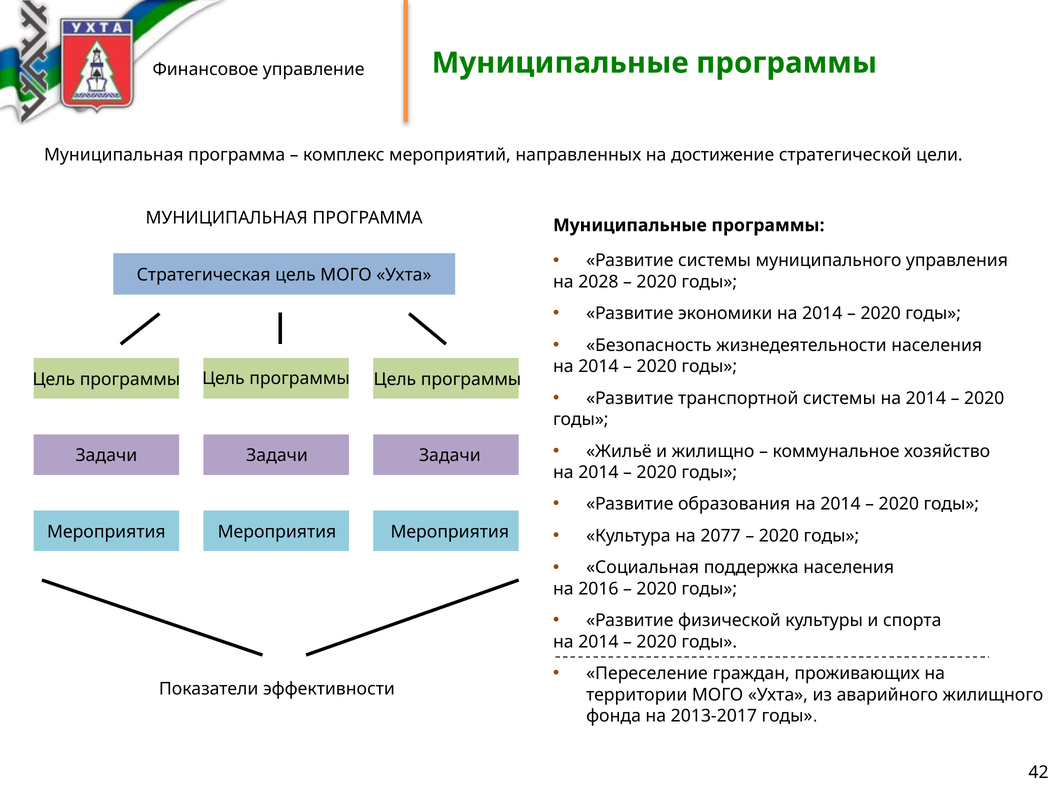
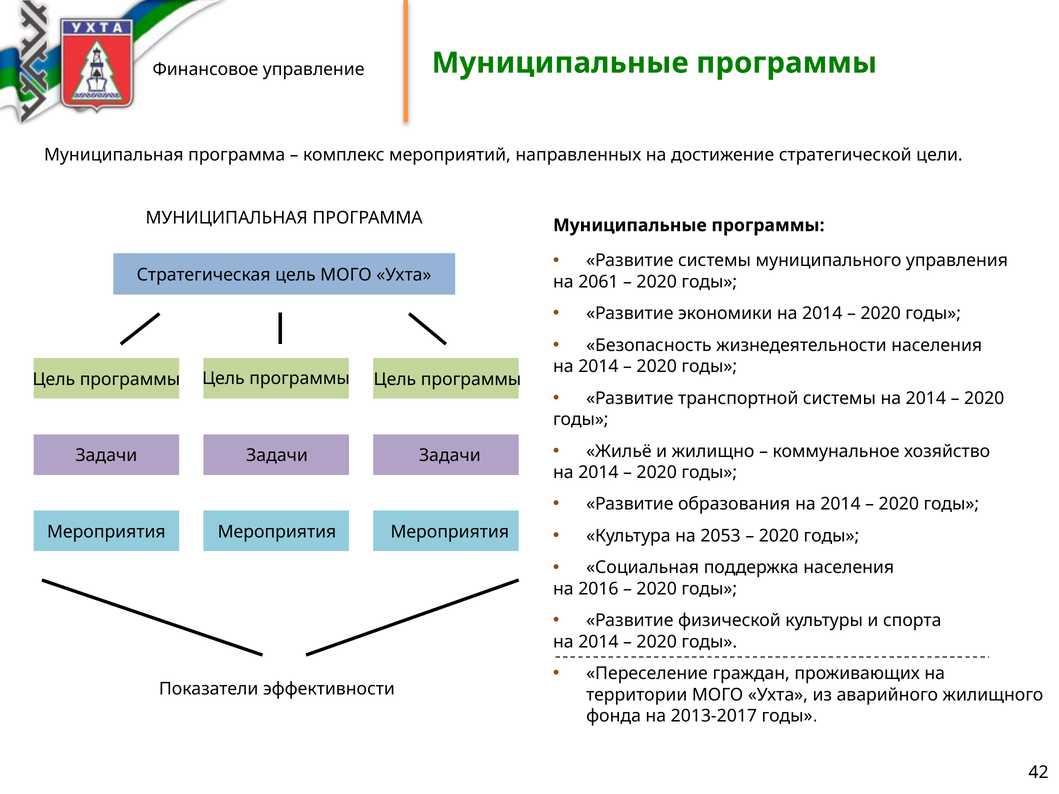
2028: 2028 -> 2061
2077: 2077 -> 2053
